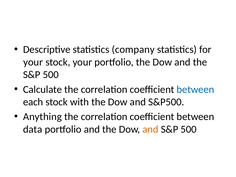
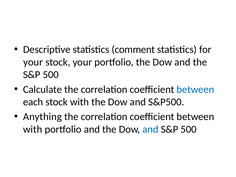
company: company -> comment
data at (33, 129): data -> with
and at (150, 129) colour: orange -> blue
